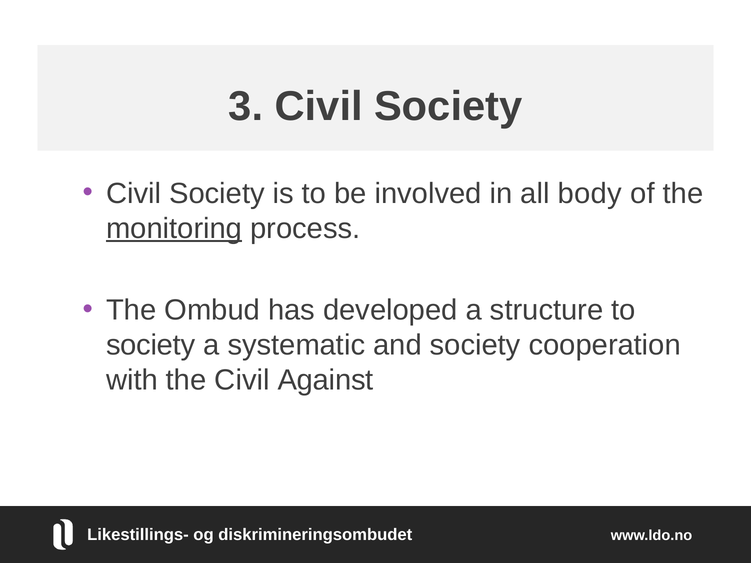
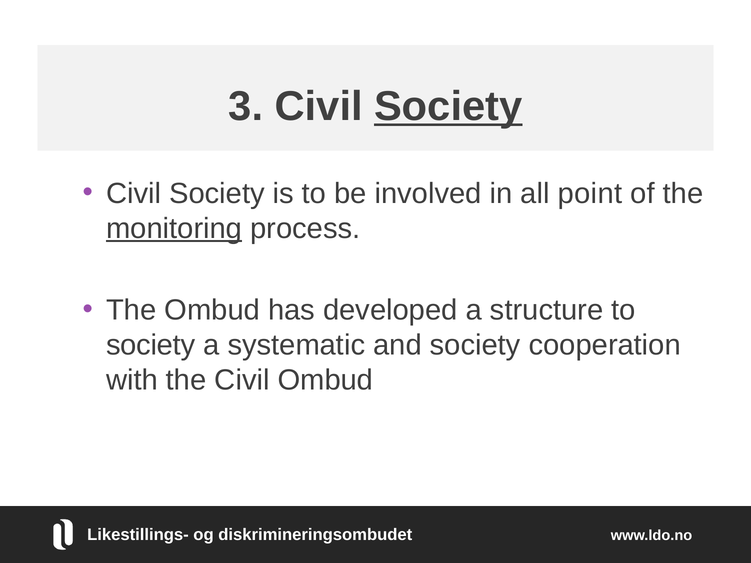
Society at (448, 107) underline: none -> present
body: body -> point
Civil Against: Against -> Ombud
